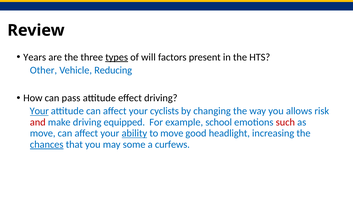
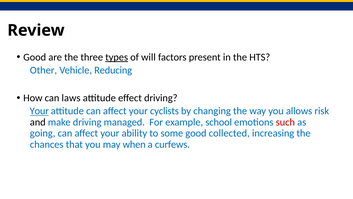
Years at (35, 57): Years -> Good
pass: pass -> laws
and colour: red -> black
equipped: equipped -> managed
move at (43, 133): move -> going
ability underline: present -> none
to move: move -> some
headlight: headlight -> collected
chances underline: present -> none
some: some -> when
